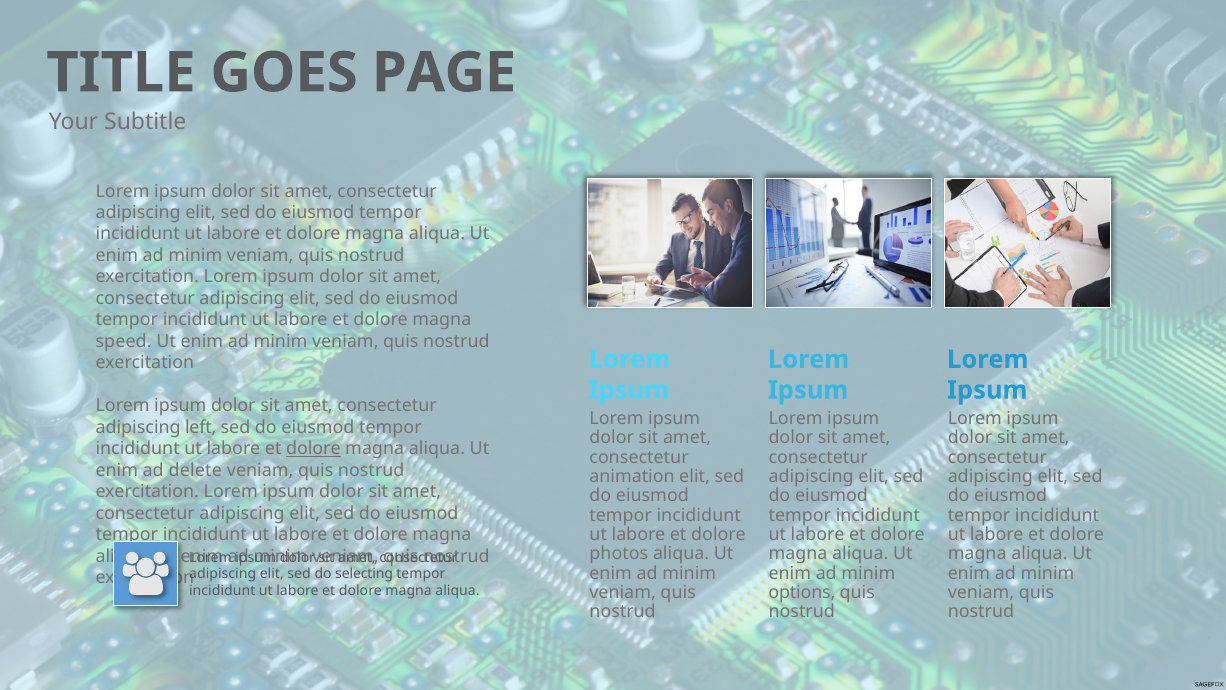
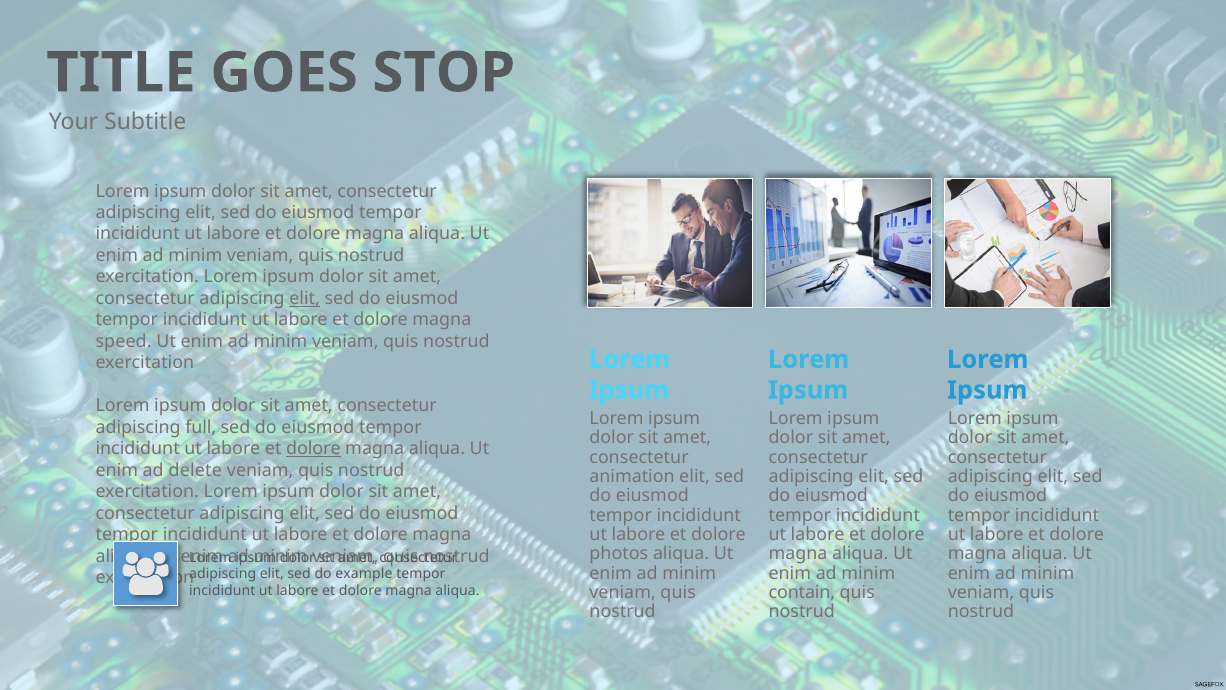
PAGE: PAGE -> STOP
elit at (305, 298) underline: none -> present
left: left -> full
selecting: selecting -> example
options: options -> contain
